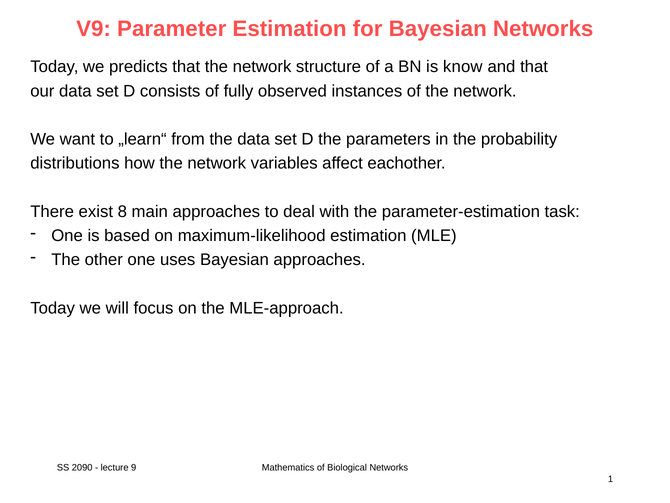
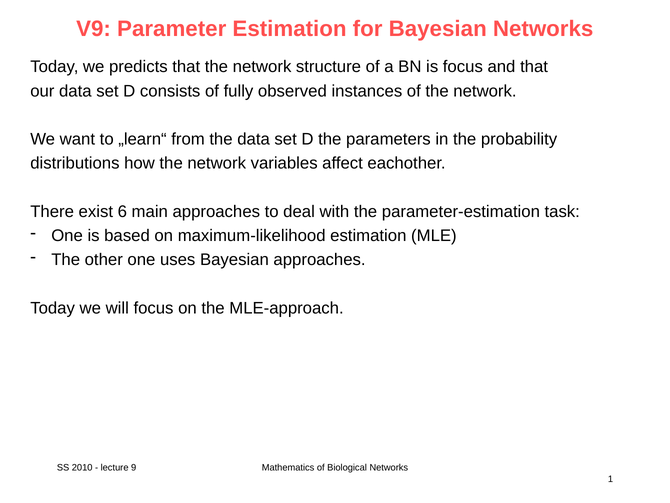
is know: know -> focus
8: 8 -> 6
2090: 2090 -> 2010
